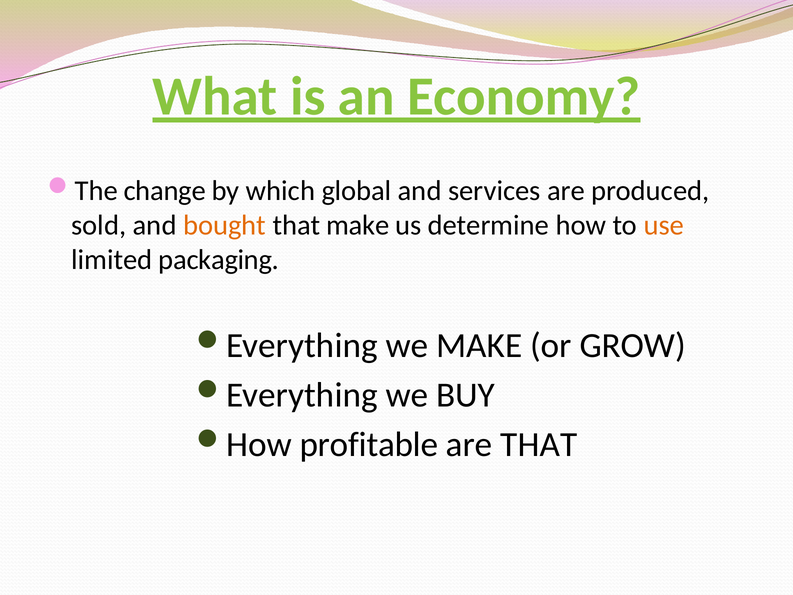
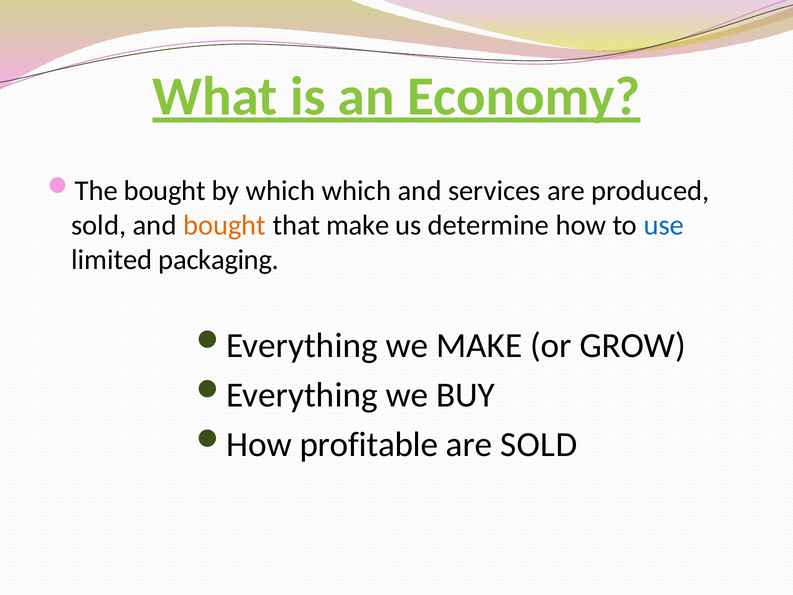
The change: change -> bought
which global: global -> which
use colour: orange -> blue
are THAT: THAT -> SOLD
